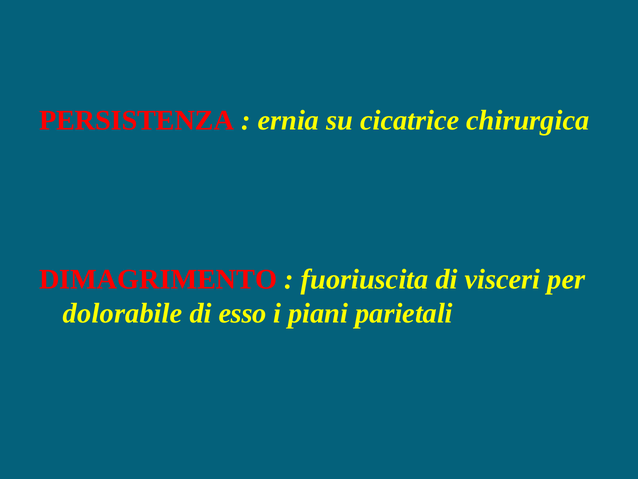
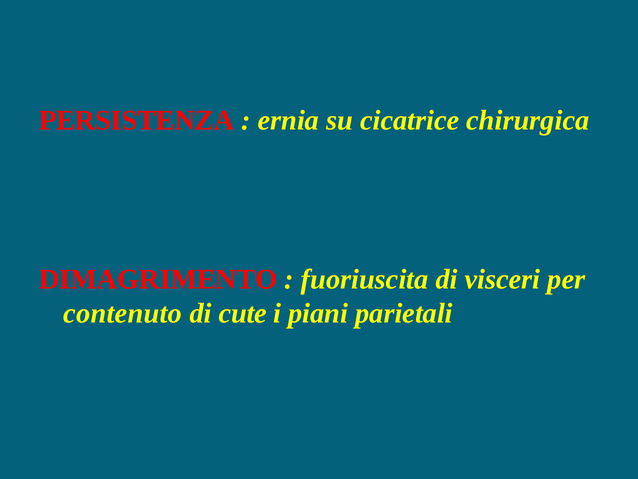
dolorabile: dolorabile -> contenuto
esso: esso -> cute
